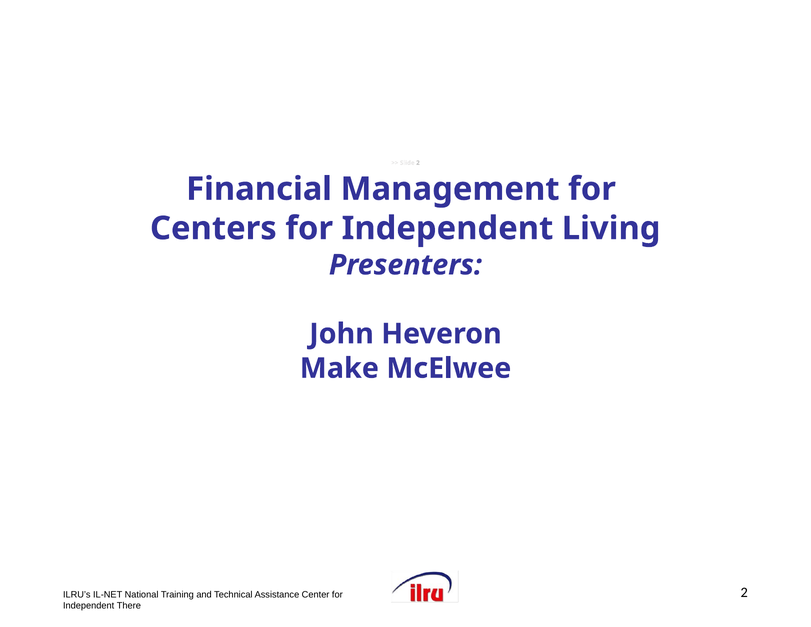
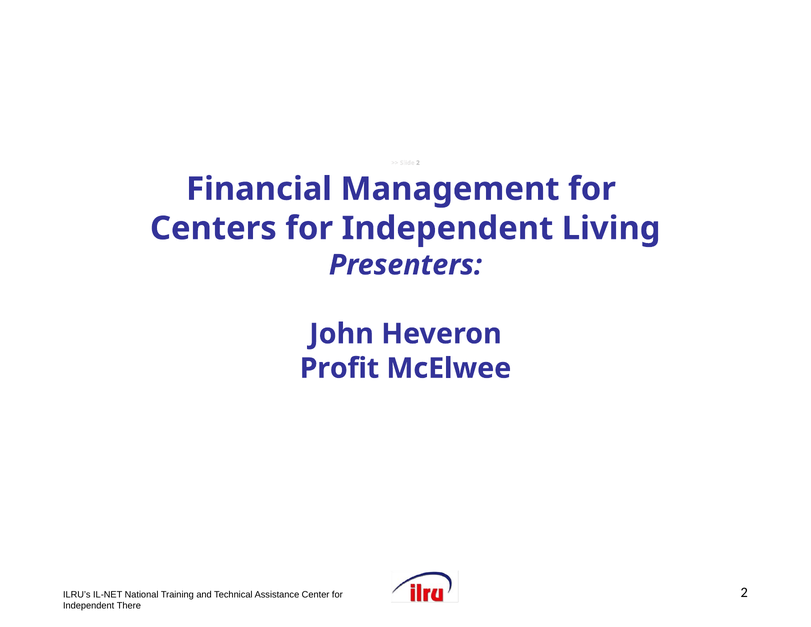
Make: Make -> Profit
